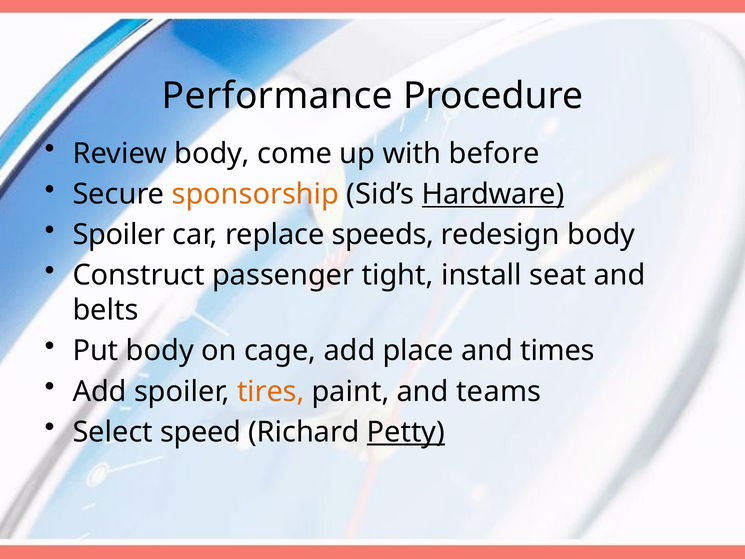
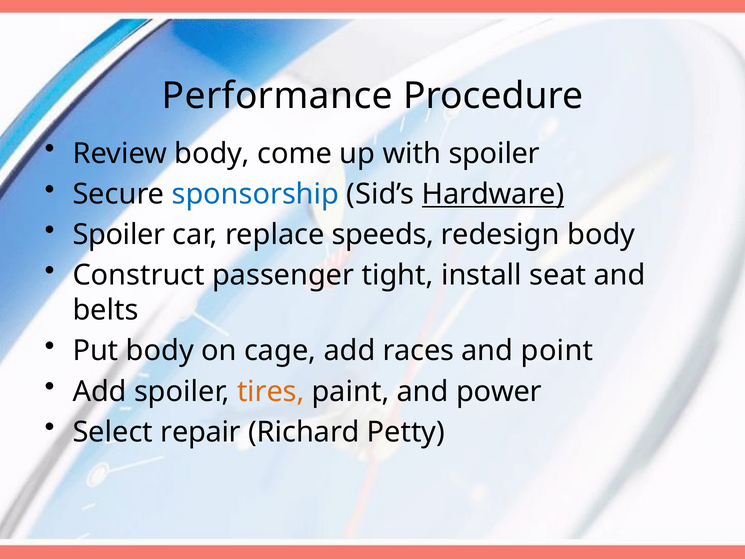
with before: before -> spoiler
sponsorship colour: orange -> blue
place: place -> races
times: times -> point
teams: teams -> power
speed: speed -> repair
Petty underline: present -> none
